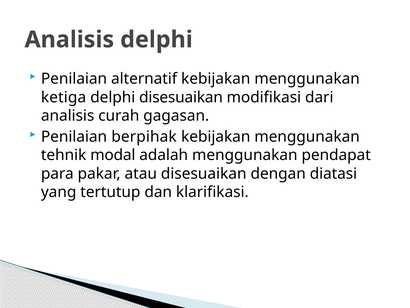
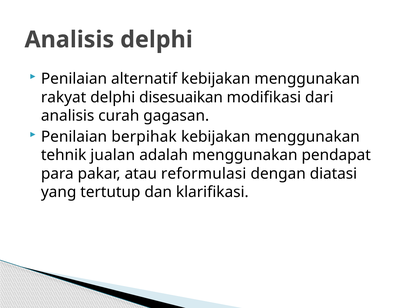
ketiga: ketiga -> rakyat
modal: modal -> jualan
atau disesuaikan: disesuaikan -> reformulasi
